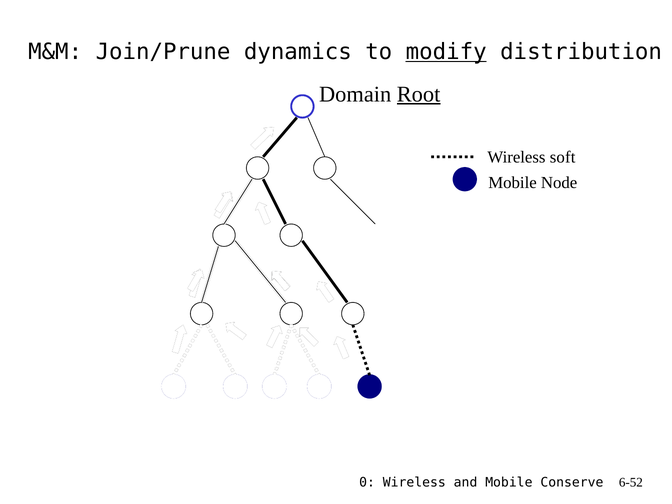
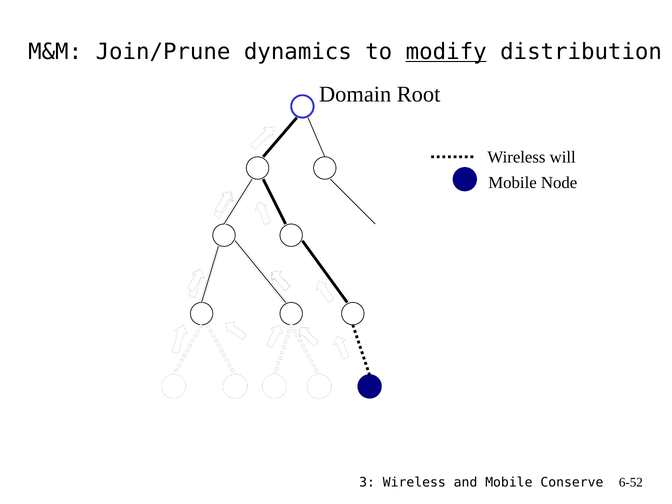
Root underline: present -> none
soft: soft -> will
0: 0 -> 3
